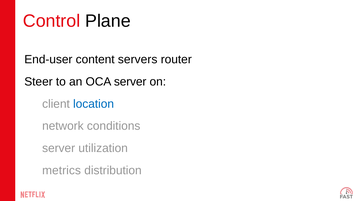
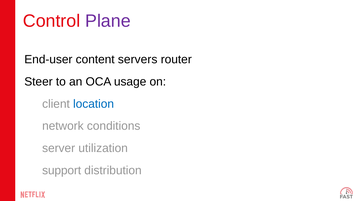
Plane colour: black -> purple
OCA server: server -> usage
metrics: metrics -> support
